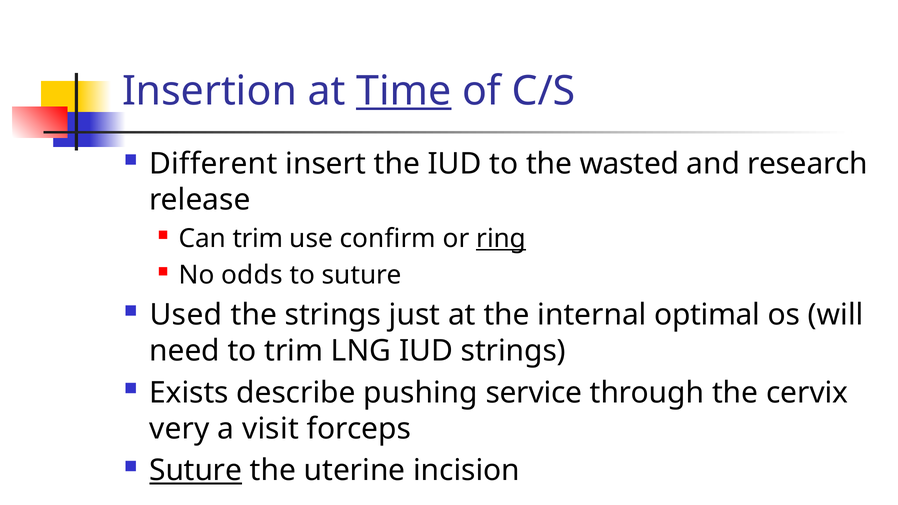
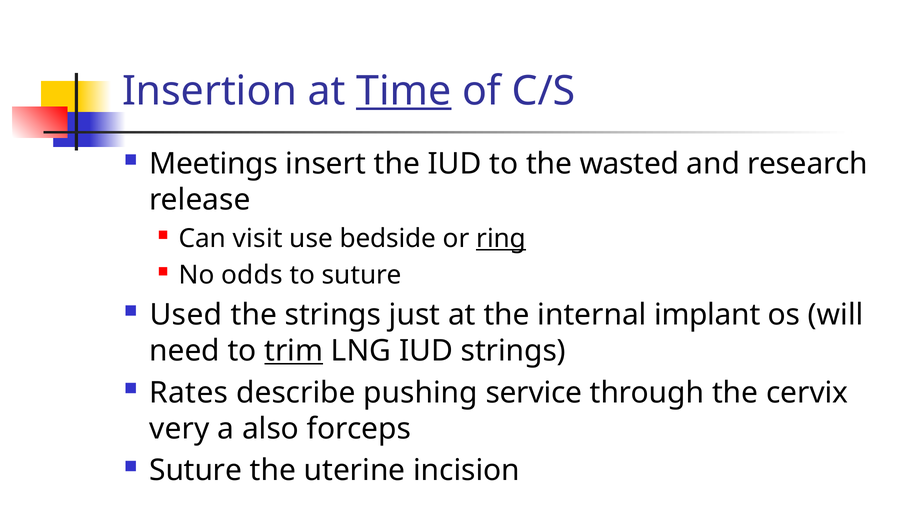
Different: Different -> Meetings
Can trim: trim -> visit
confirm: confirm -> bedside
optimal: optimal -> implant
trim at (294, 351) underline: none -> present
Exists: Exists -> Rates
visit: visit -> also
Suture at (196, 471) underline: present -> none
